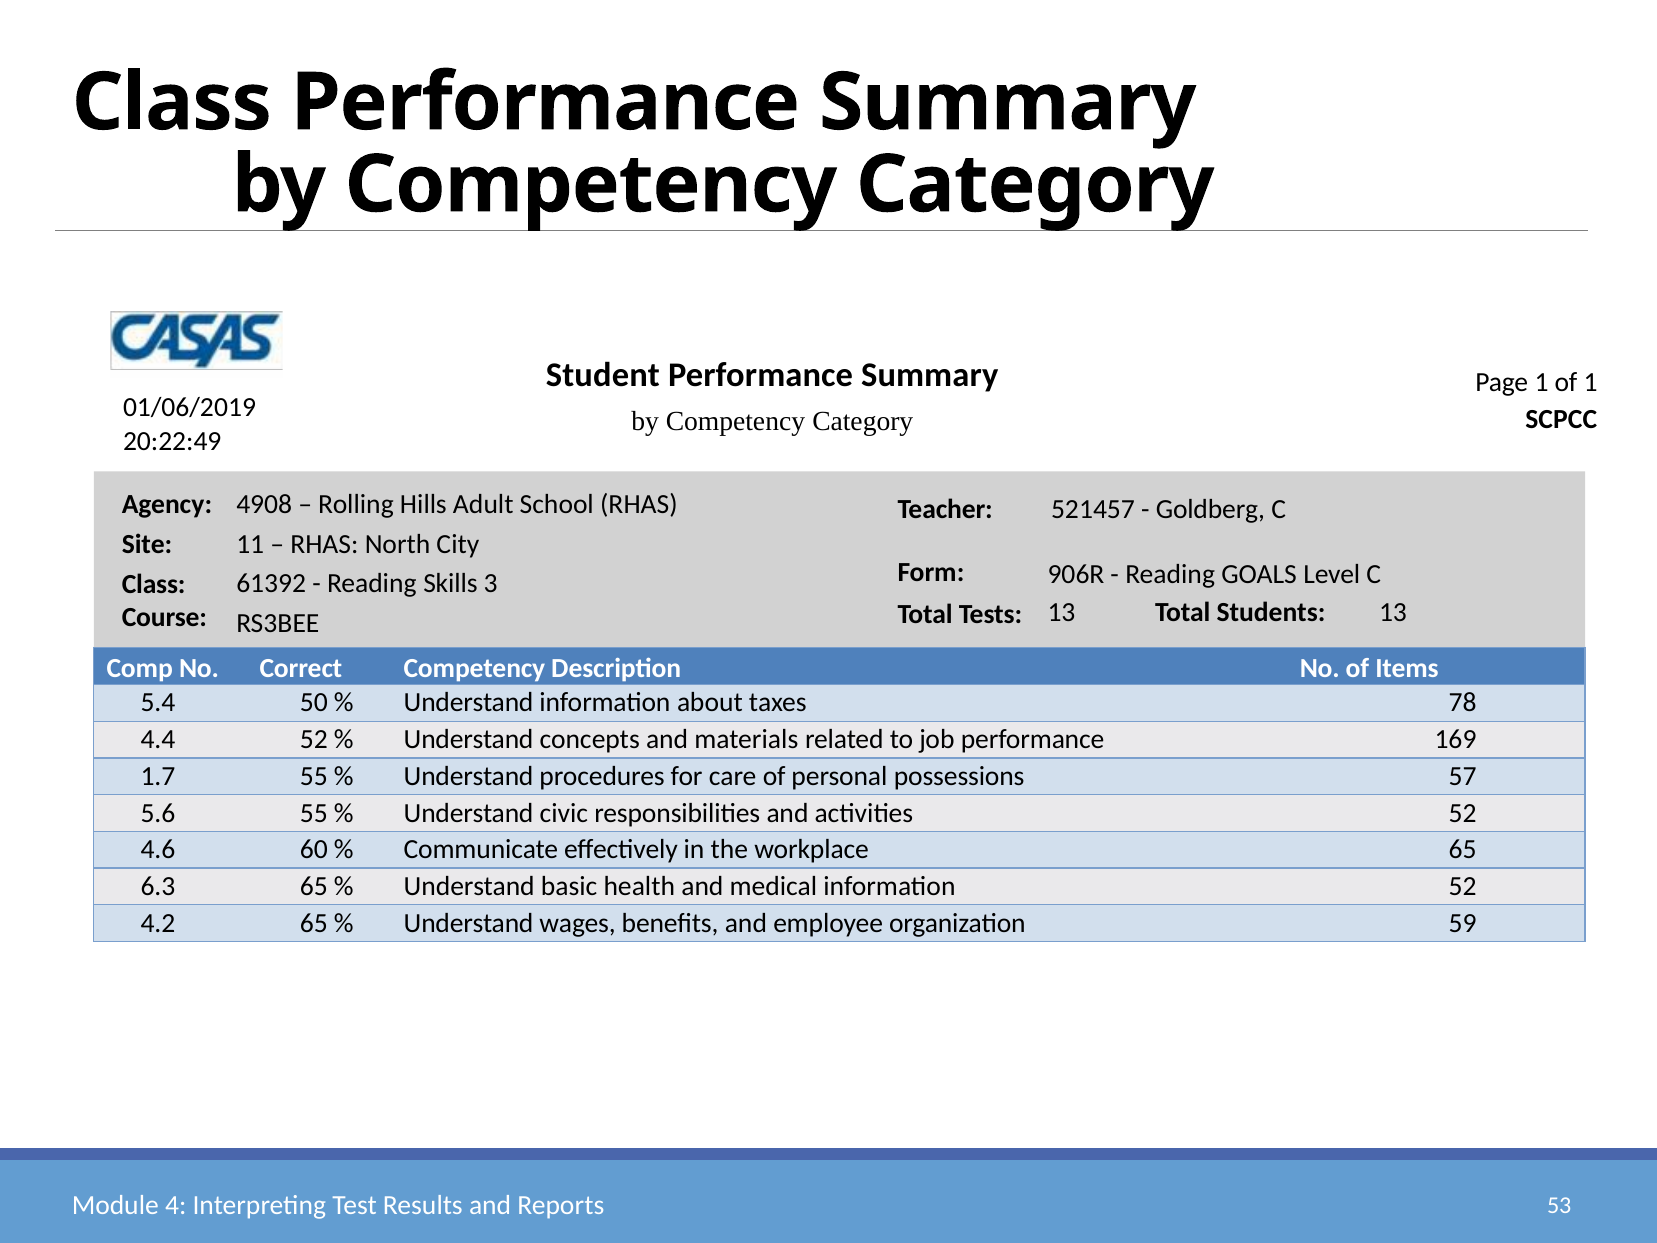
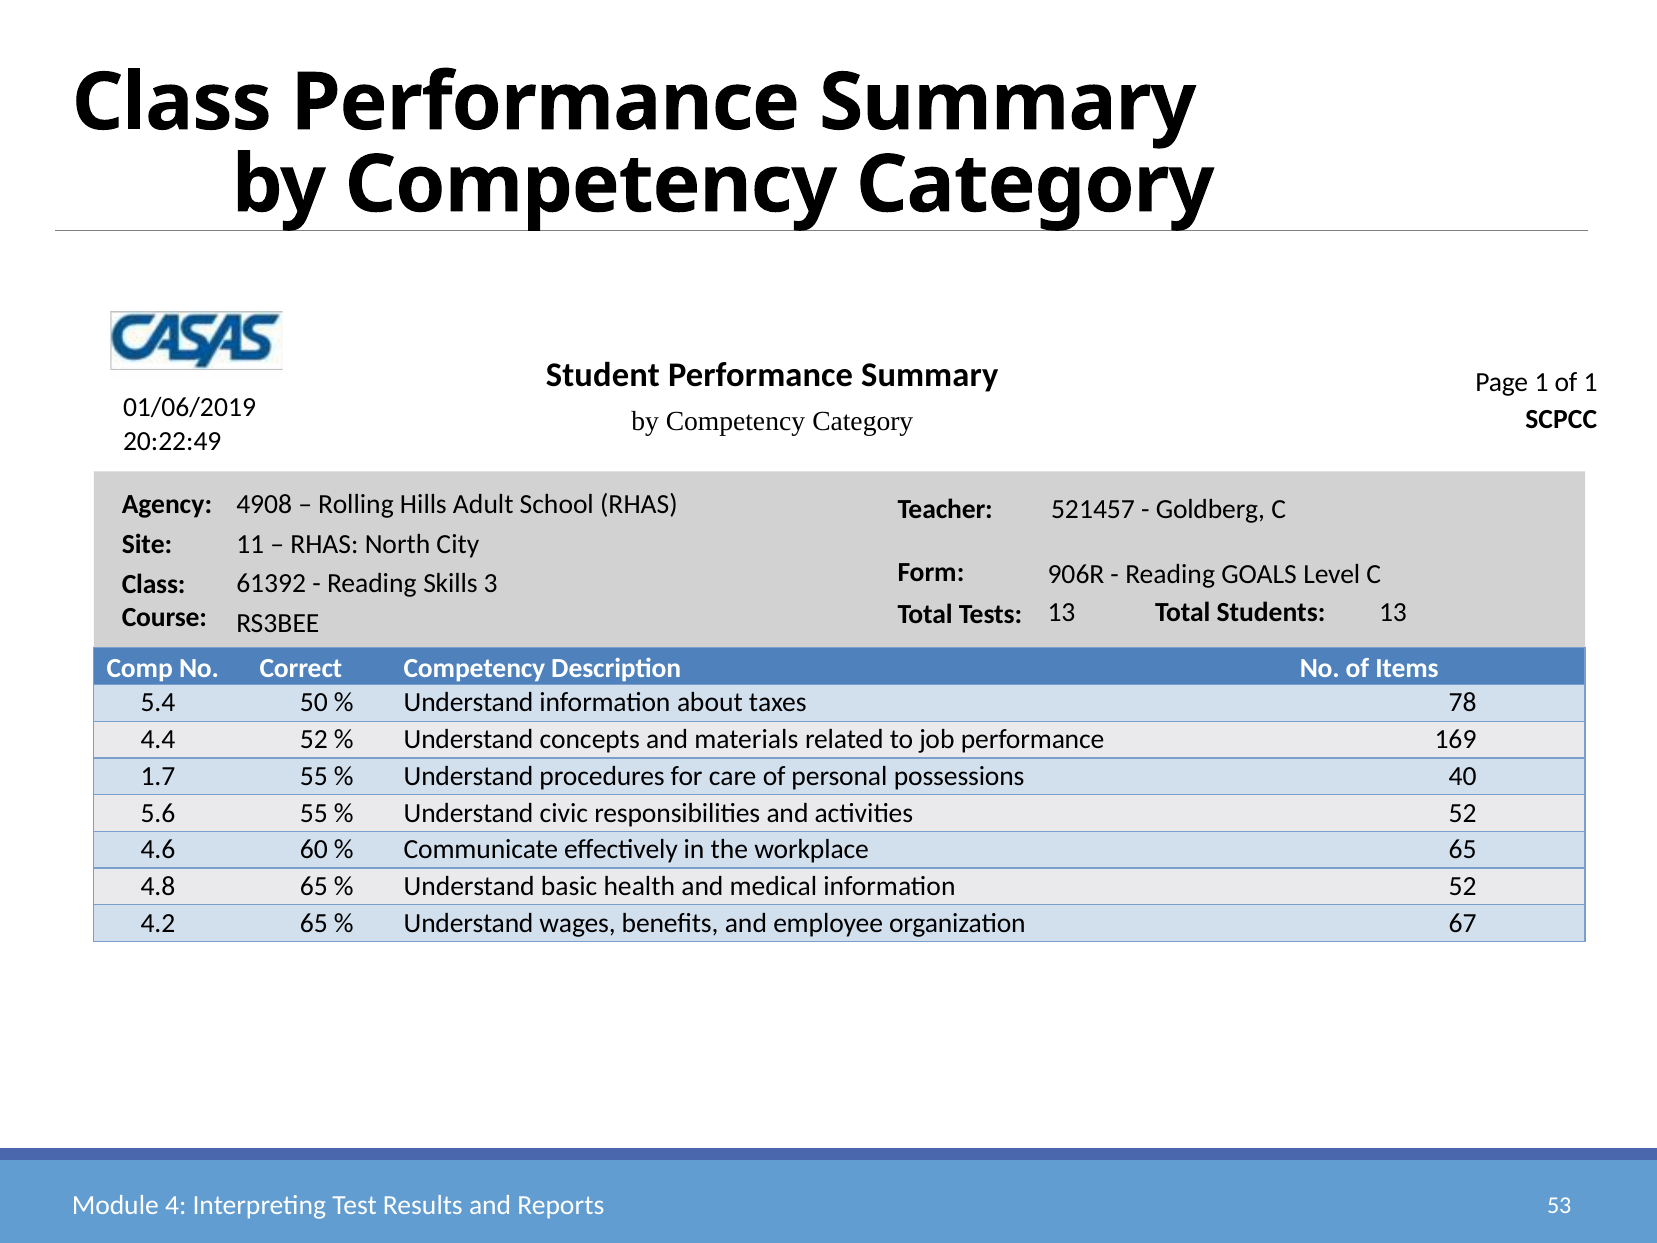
57: 57 -> 40
6.3: 6.3 -> 4.8
59: 59 -> 67
